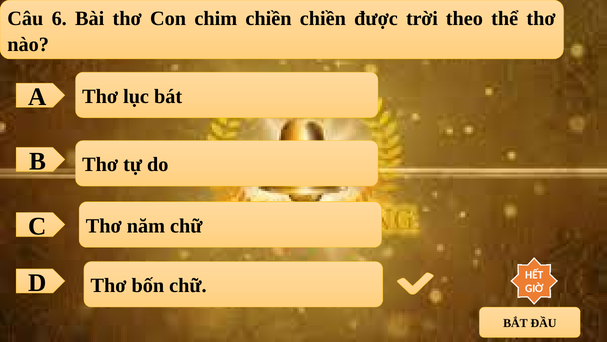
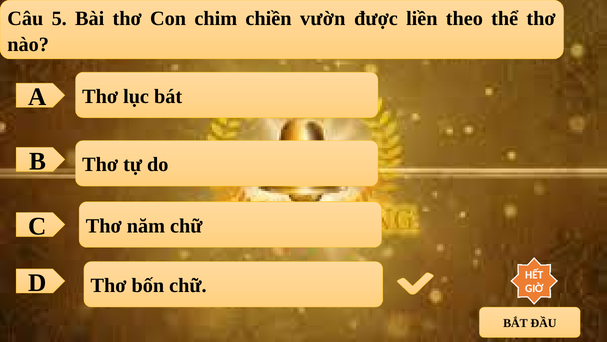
6: 6 -> 5
chiền chiền: chiền -> vườn
trời: trời -> liền
